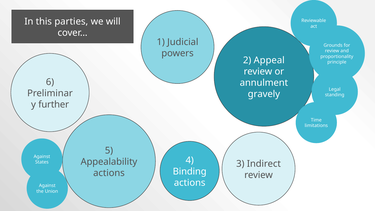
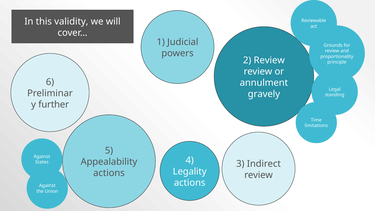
parties: parties -> validity
2 Appeal: Appeal -> Review
Binding: Binding -> Legality
